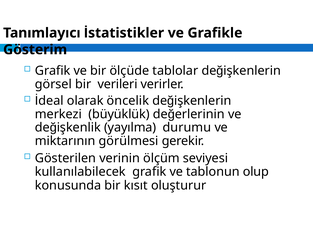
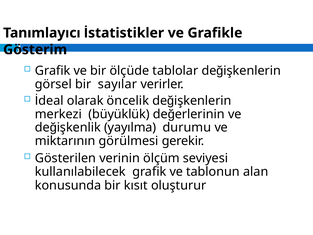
verileri: verileri -> sayılar
olup: olup -> alan
